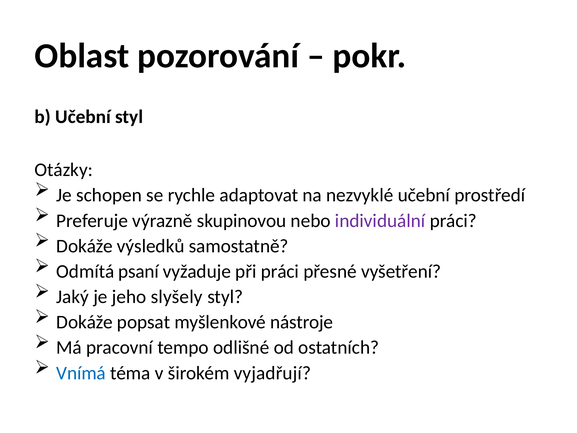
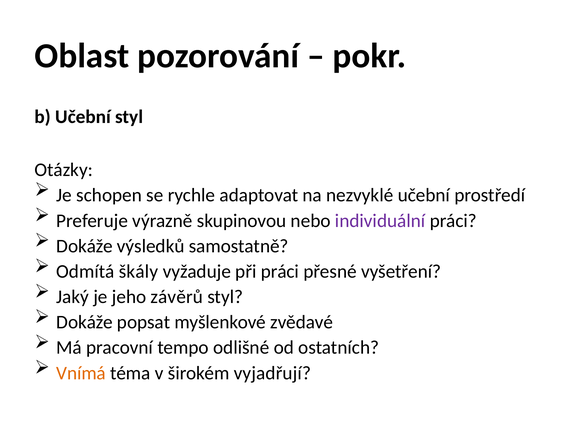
psaní: psaní -> škály
slyšely: slyšely -> závěrů
nástroje: nástroje -> zvědavé
Vnímá colour: blue -> orange
